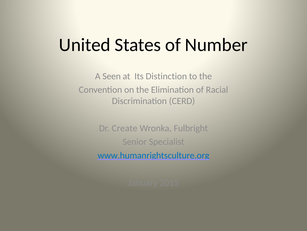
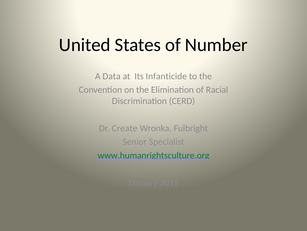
Seen: Seen -> Data
Distinction: Distinction -> Infanticide
www.humanrightsculture.org colour: blue -> green
